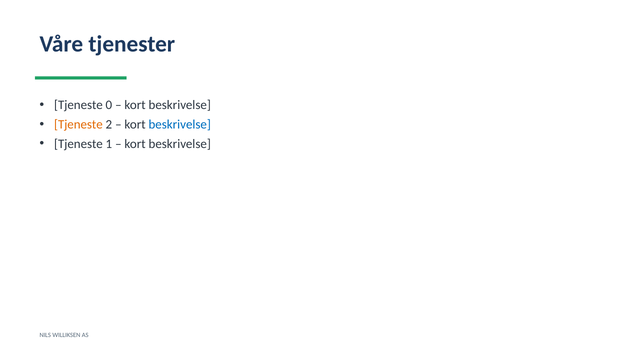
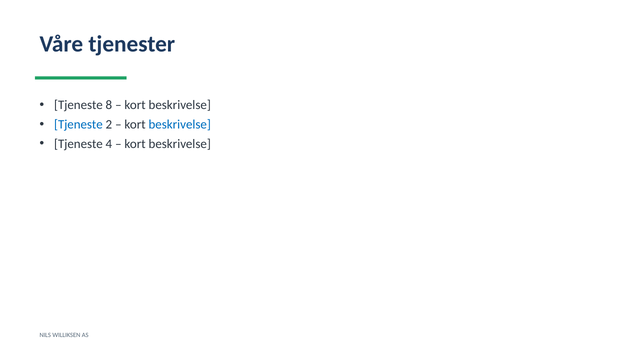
0: 0 -> 8
Tjeneste at (78, 125) colour: orange -> blue
1: 1 -> 4
